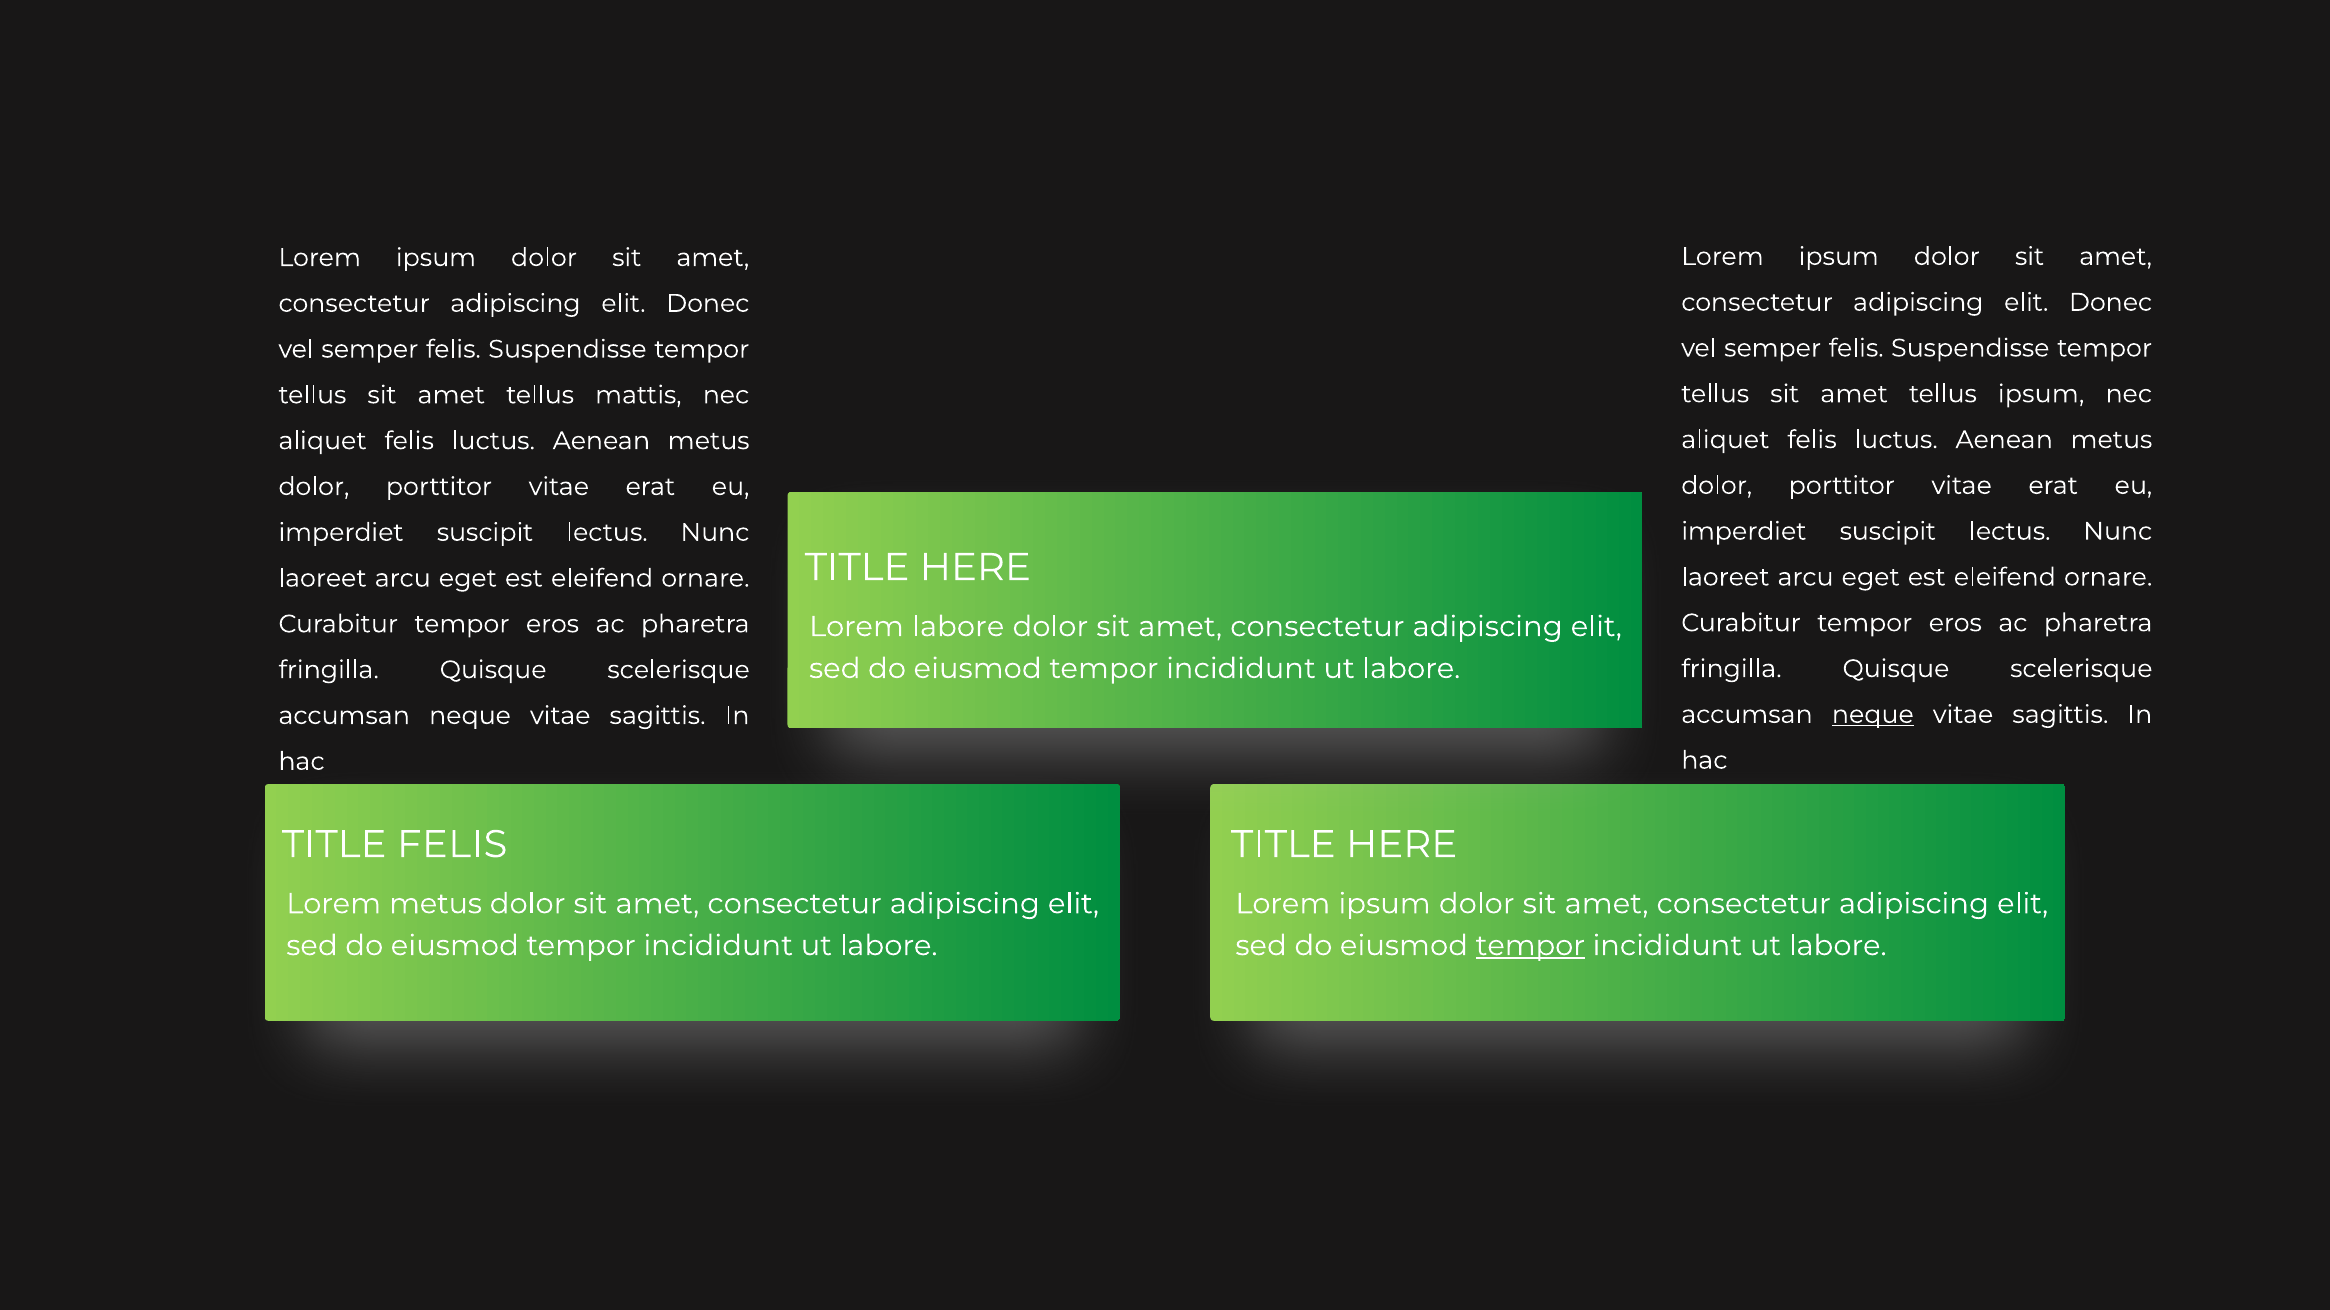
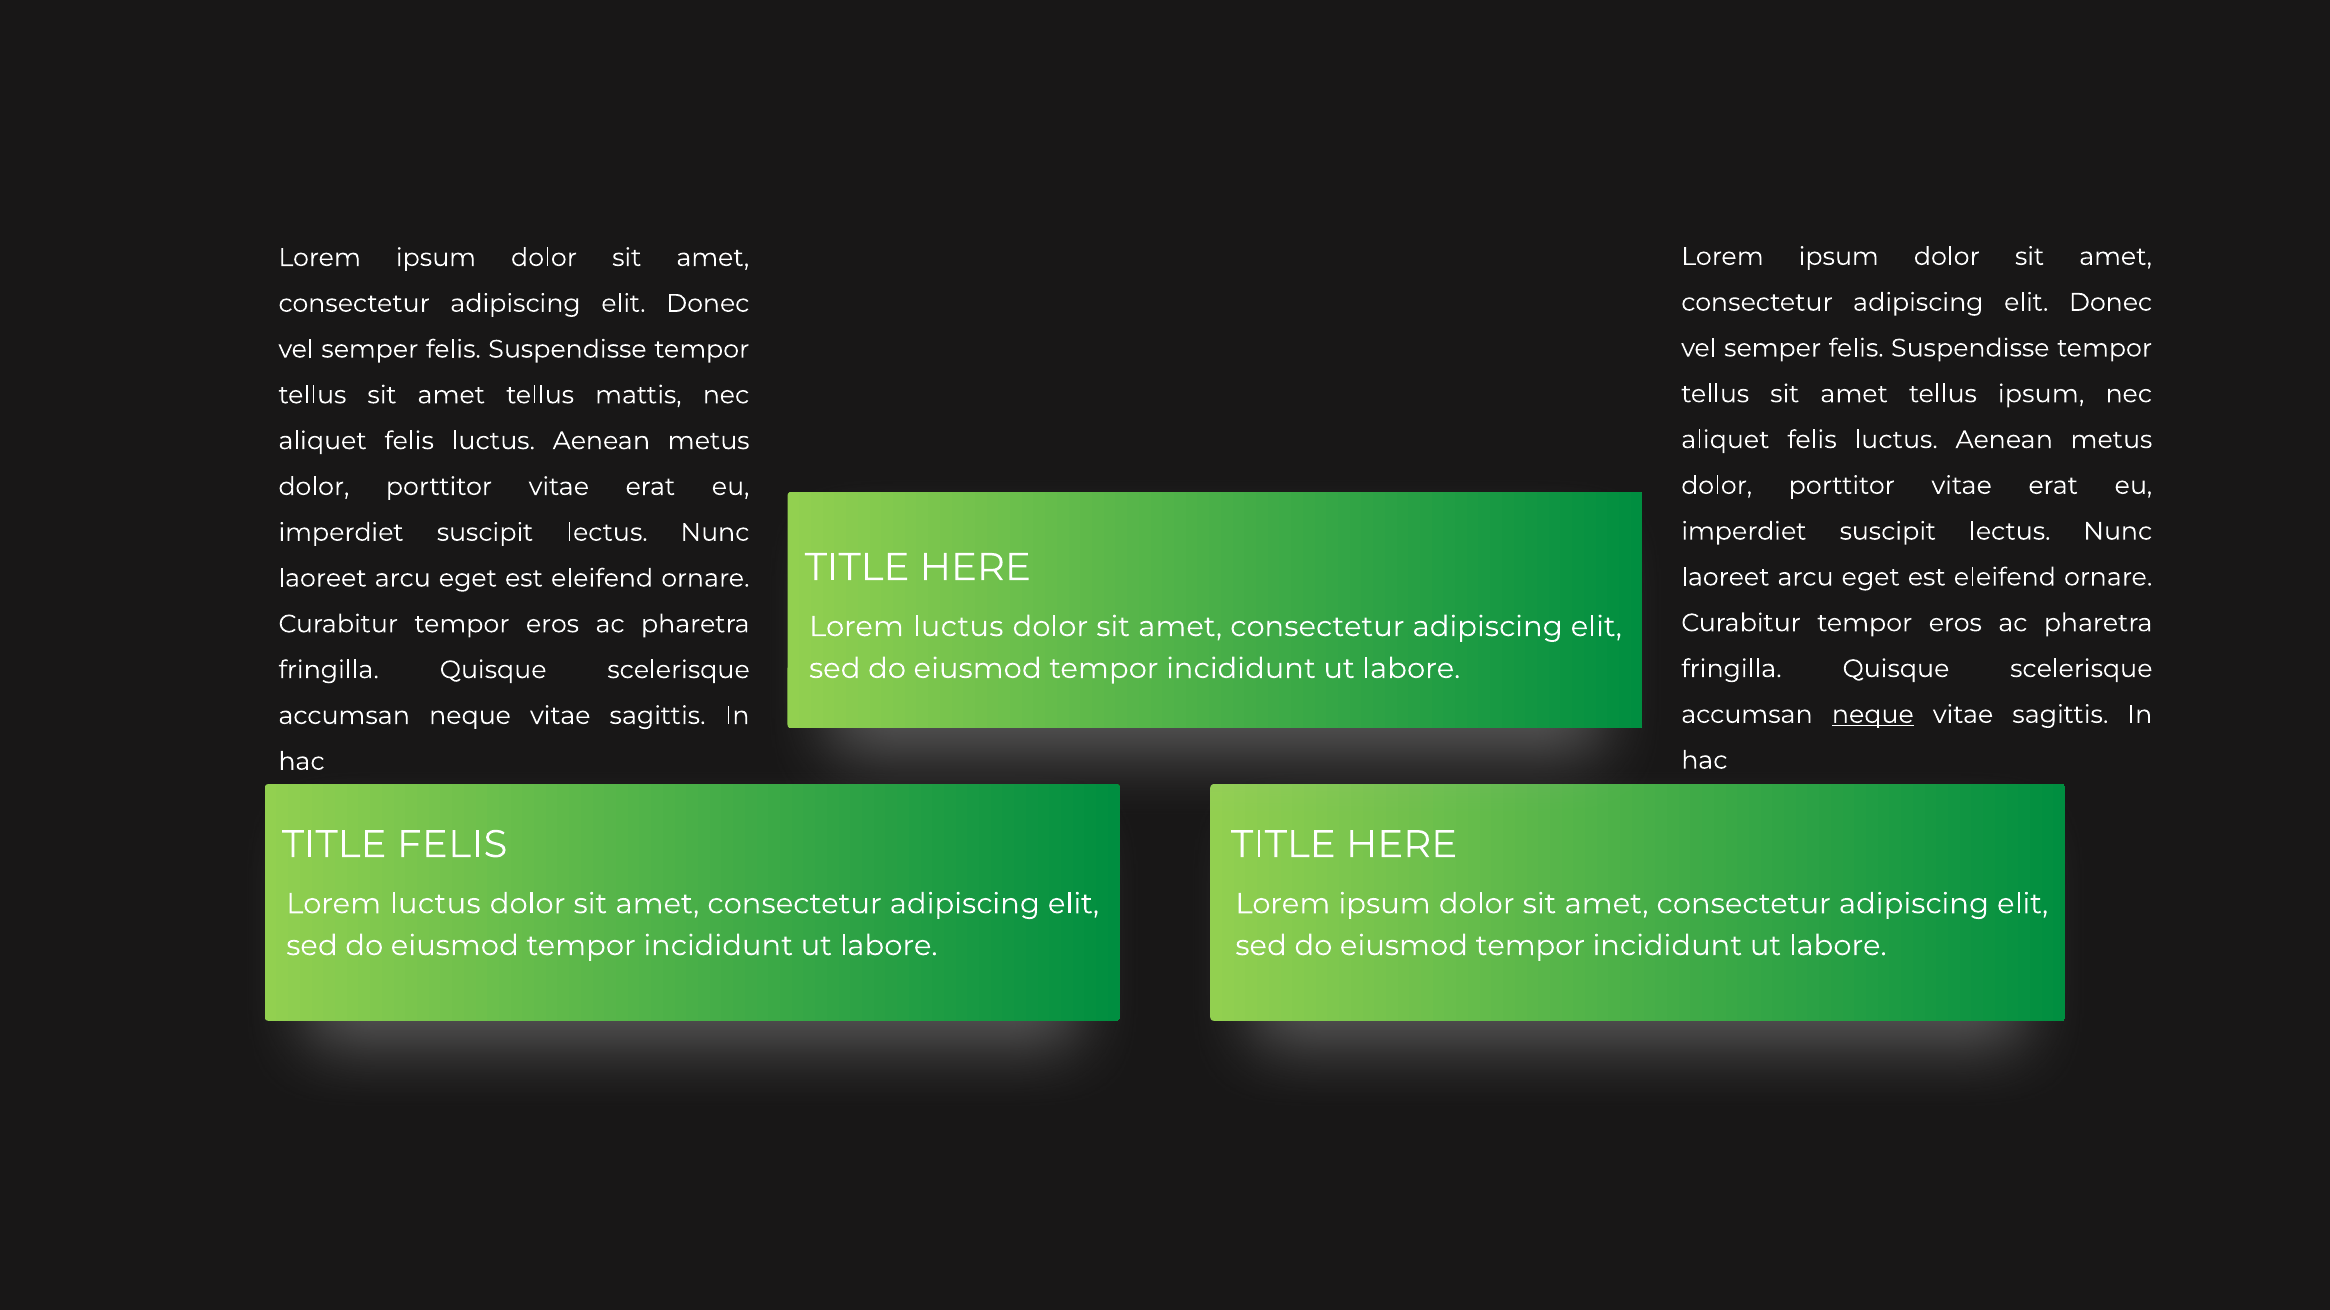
labore at (958, 627): labore -> luctus
metus at (436, 904): metus -> luctus
tempor at (1530, 946) underline: present -> none
